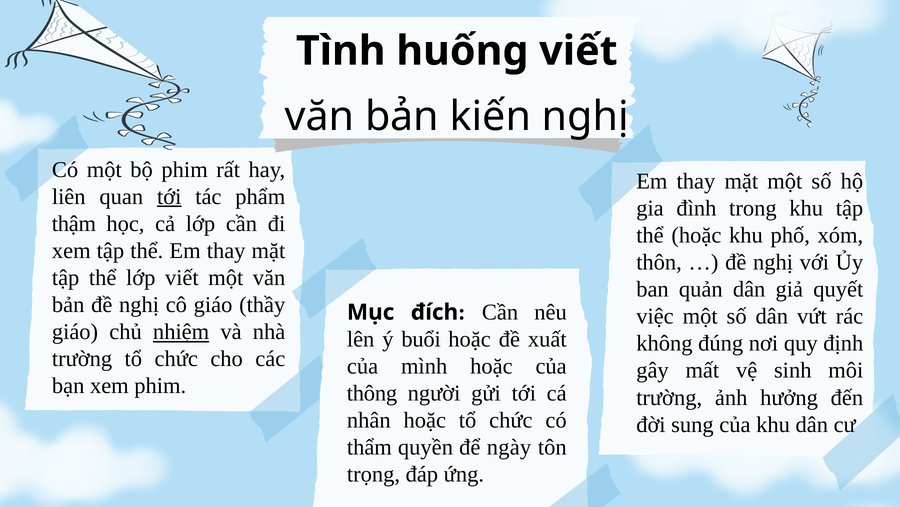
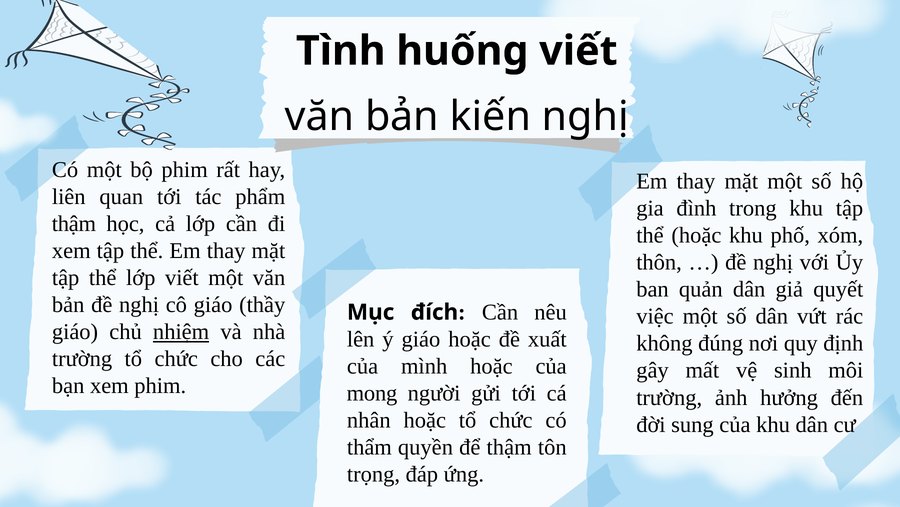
tới at (169, 196) underline: present -> none
ý buổi: buổi -> giáo
thông: thông -> mong
để ngày: ngày -> thậm
